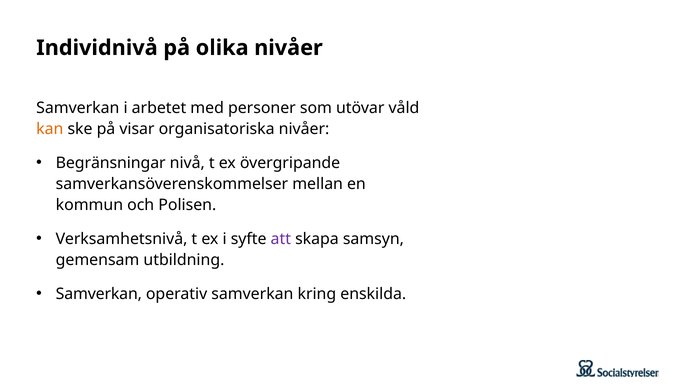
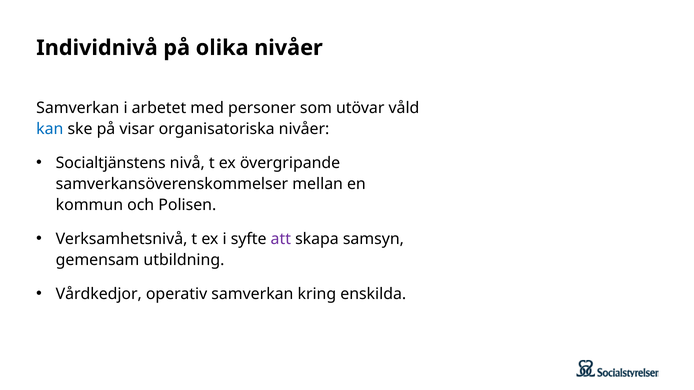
kan colour: orange -> blue
Begränsningar: Begränsningar -> Socialtjänstens
Samverkan at (99, 294): Samverkan -> Vårdkedjor
